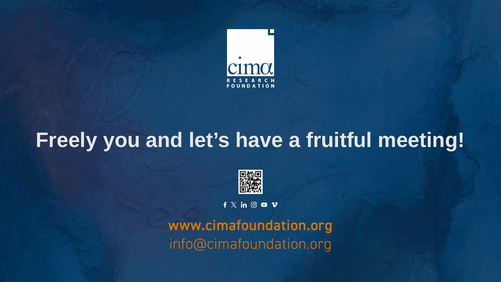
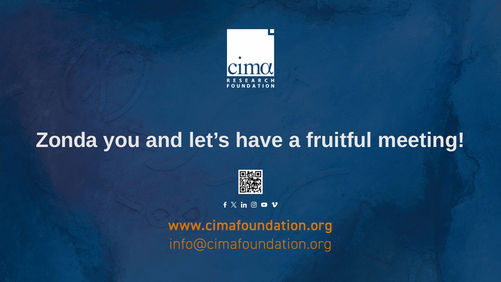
Freely: Freely -> Zonda
